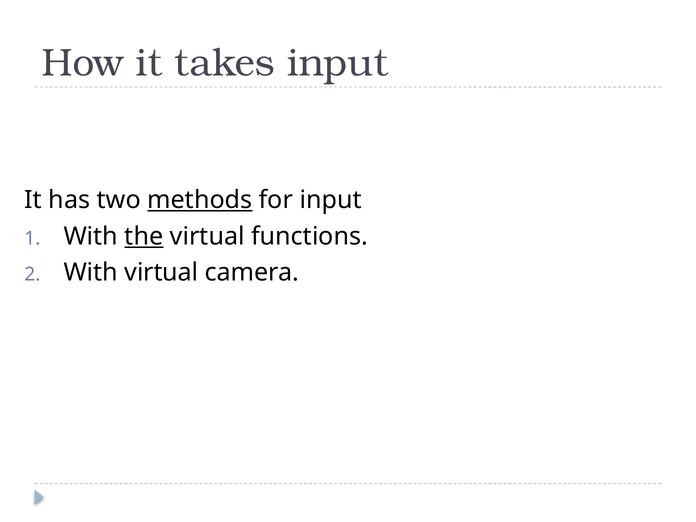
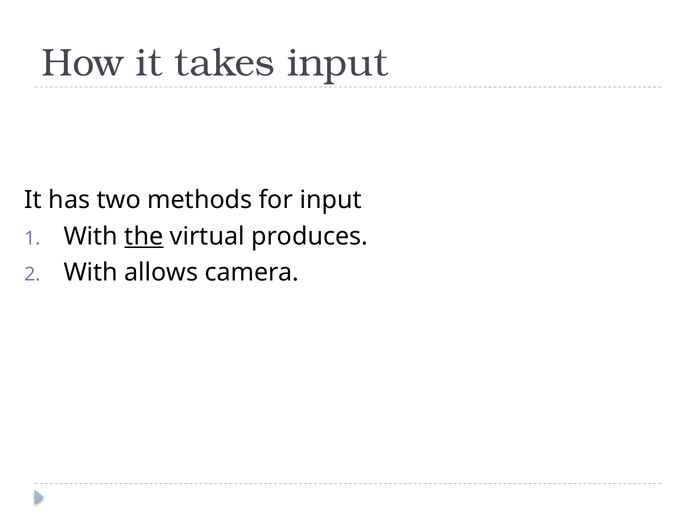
methods underline: present -> none
functions: functions -> produces
With virtual: virtual -> allows
